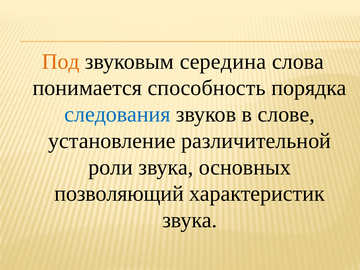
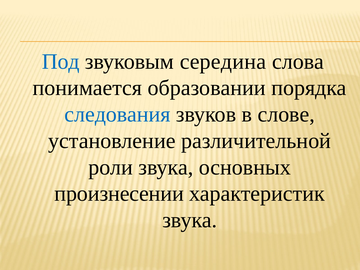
Под colour: orange -> blue
способность: способность -> образовании
позволяющий: позволяющий -> произнесении
